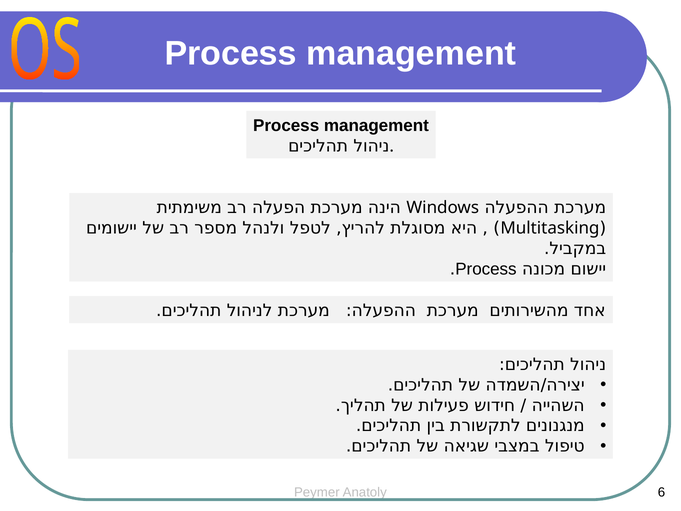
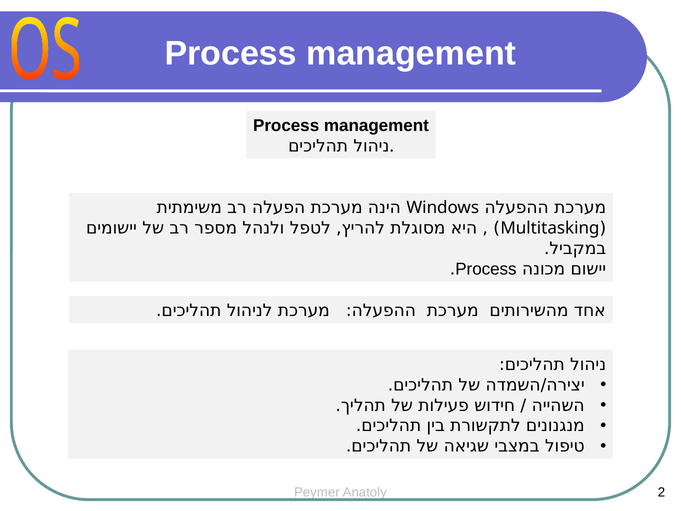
6: 6 -> 2
